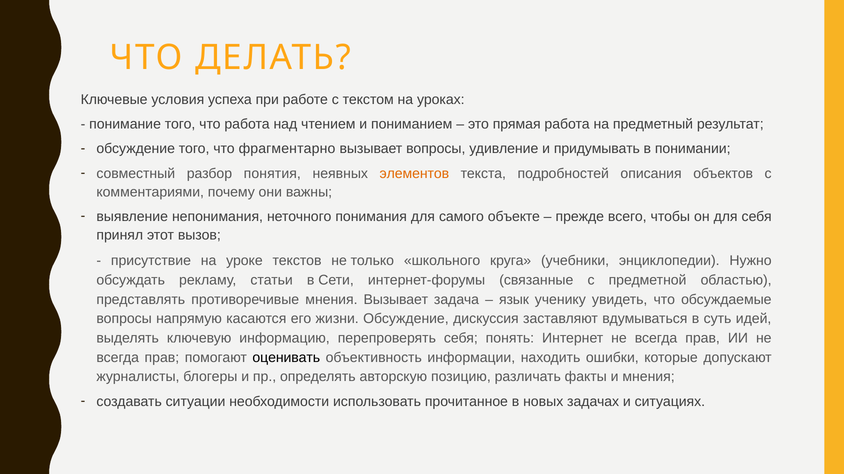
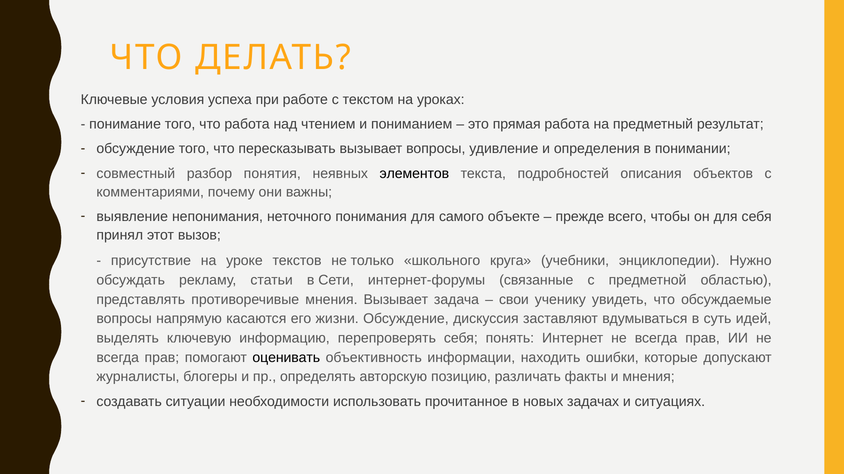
фрагментарно: фрагментарно -> пересказывать
придумывать: придумывать -> определения
элементов colour: orange -> black
язык: язык -> свои
